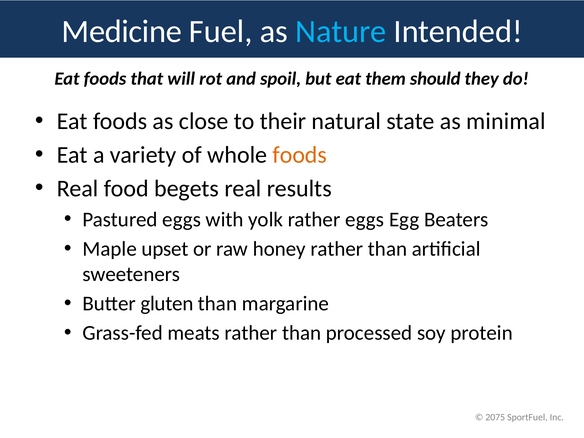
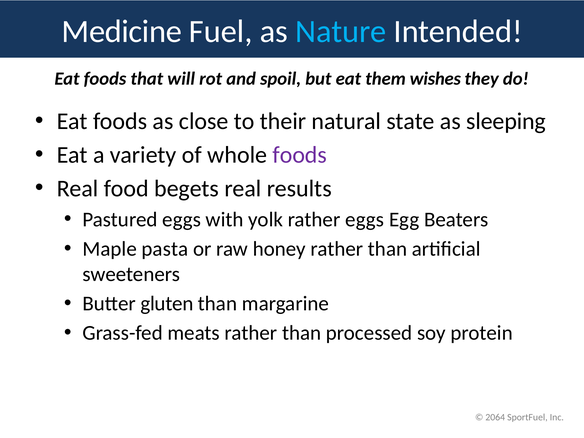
should: should -> wishes
minimal: minimal -> sleeping
foods at (300, 155) colour: orange -> purple
upset: upset -> pasta
2075: 2075 -> 2064
